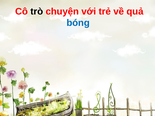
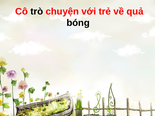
bóng colour: blue -> black
